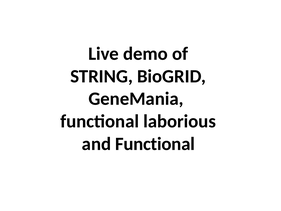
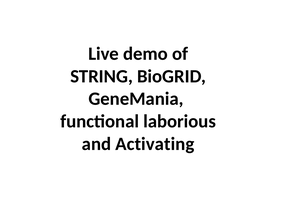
and Functional: Functional -> Activating
